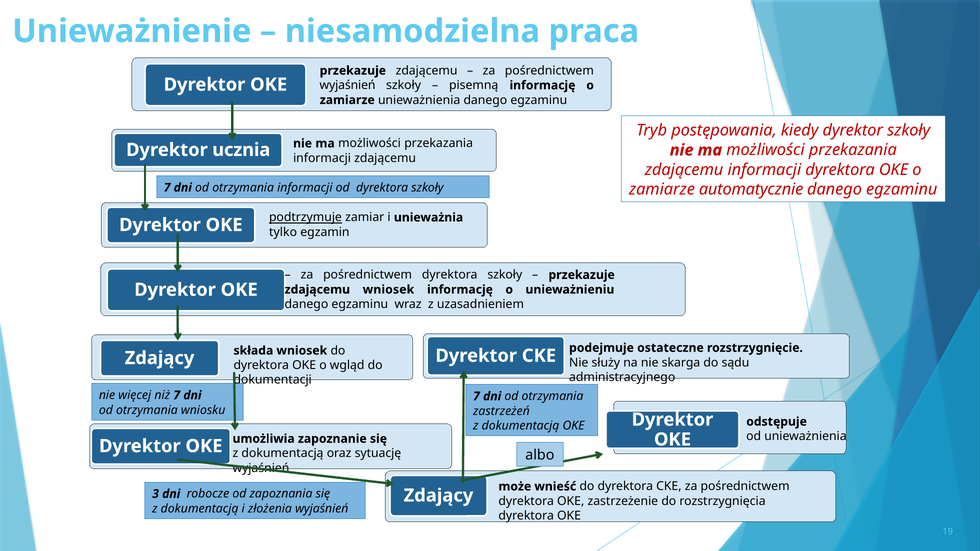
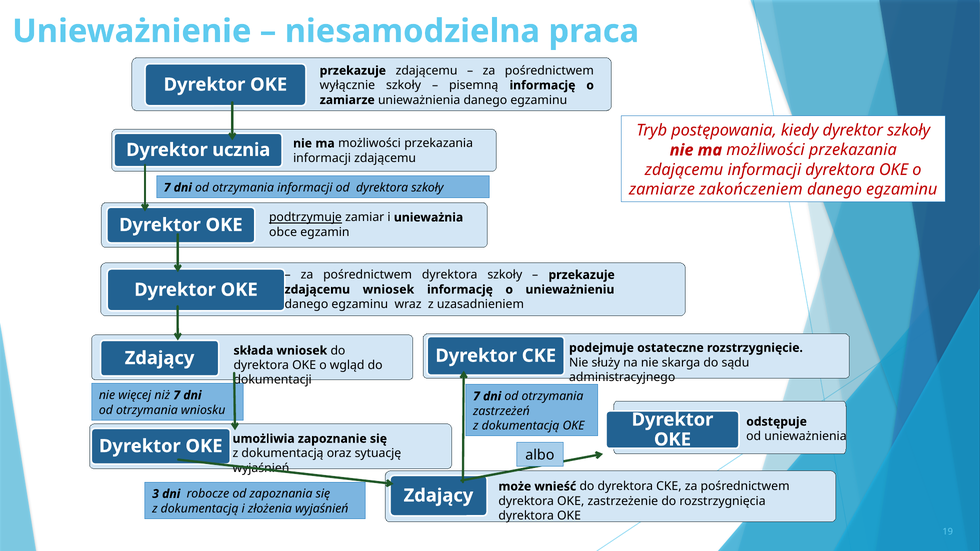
wyjaśnień at (348, 85): wyjaśnień -> wyłącznie
automatycznie: automatycznie -> zakończeniem
tylko: tylko -> obce
